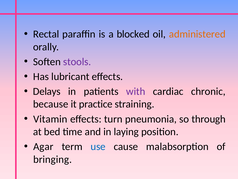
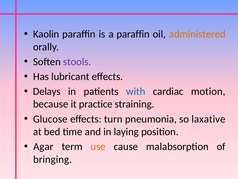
Rectal: Rectal -> Kaolin
a blocked: blocked -> paraffin
with colour: purple -> blue
chronic: chronic -> motion
Vitamin: Vitamin -> Glucose
through: through -> laxative
use colour: blue -> orange
